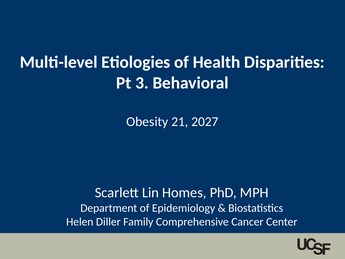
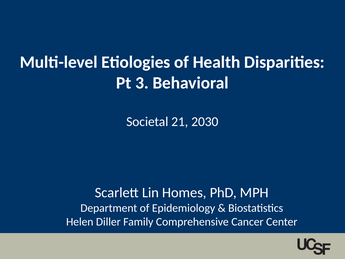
Obesity: Obesity -> Societal
2027: 2027 -> 2030
